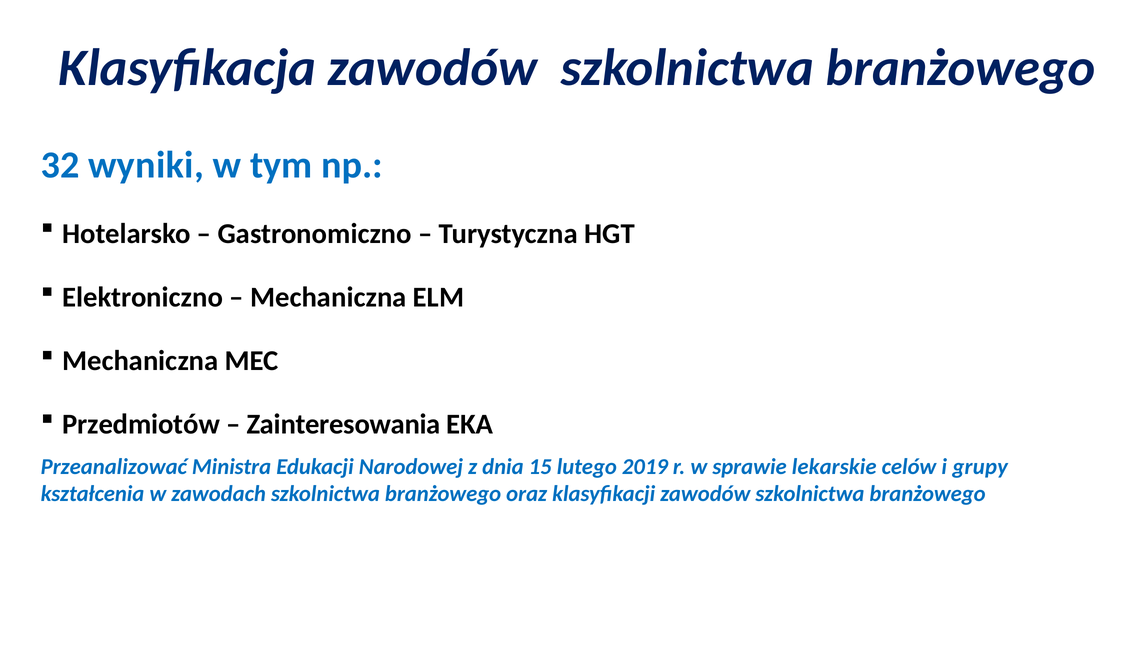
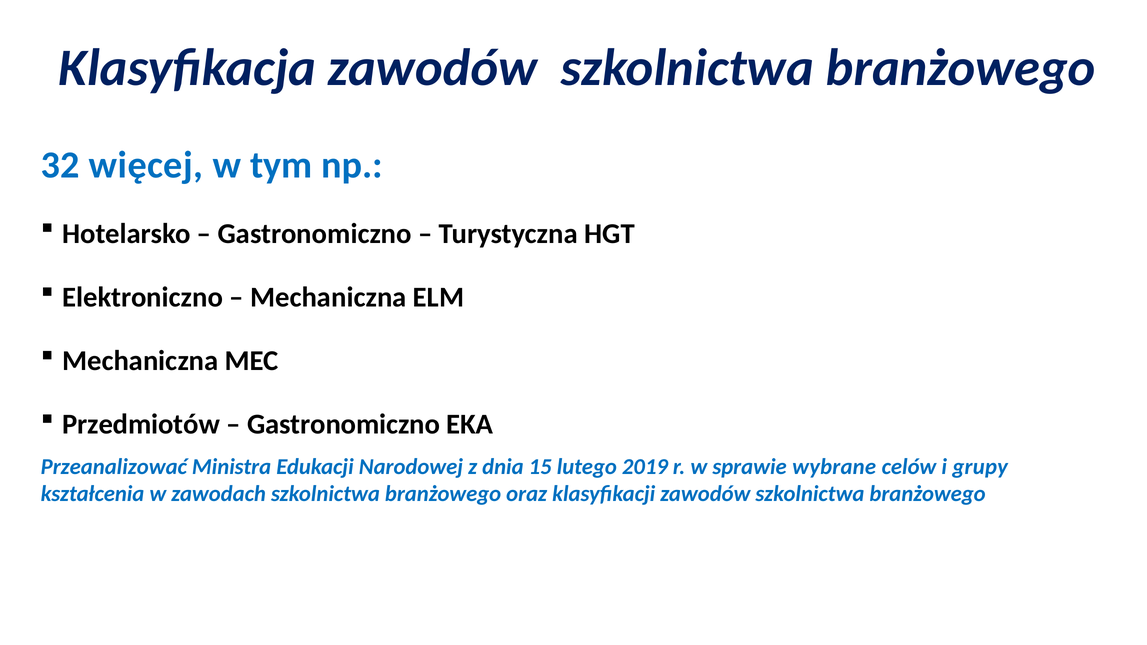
wyniki: wyniki -> więcej
Zainteresowania at (344, 424): Zainteresowania -> Gastronomiczno
lekarskie: lekarskie -> wybrane
